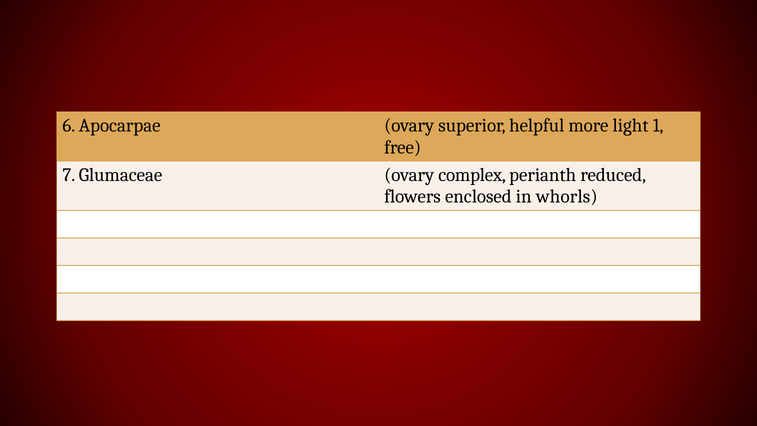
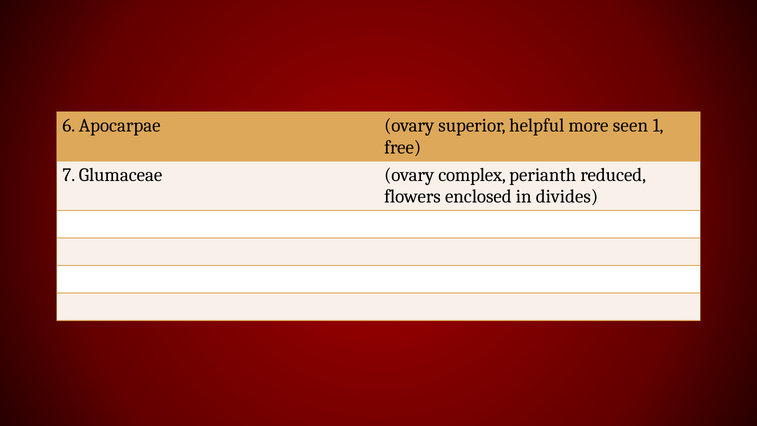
light: light -> seen
whorls: whorls -> divides
